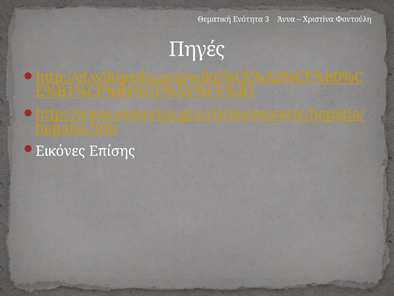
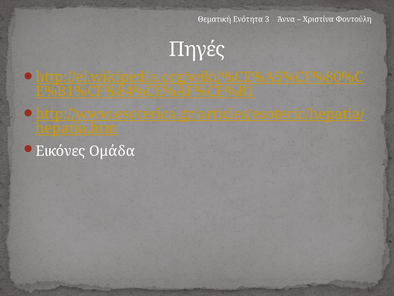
Επίσης: Επίσης -> Ομάδα
